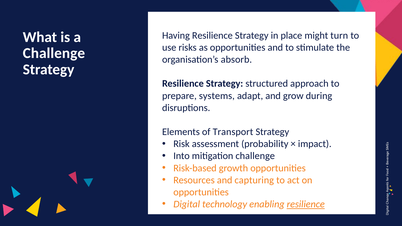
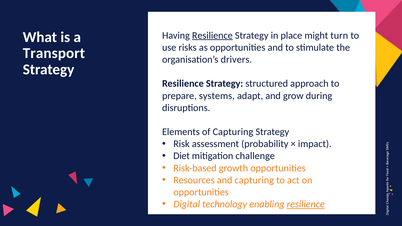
Resilience at (212, 35) underline: none -> present
Challenge at (54, 53): Challenge -> Transport
absorb: absorb -> drivers
of Transport: Transport -> Capturing
Into: Into -> Diet
